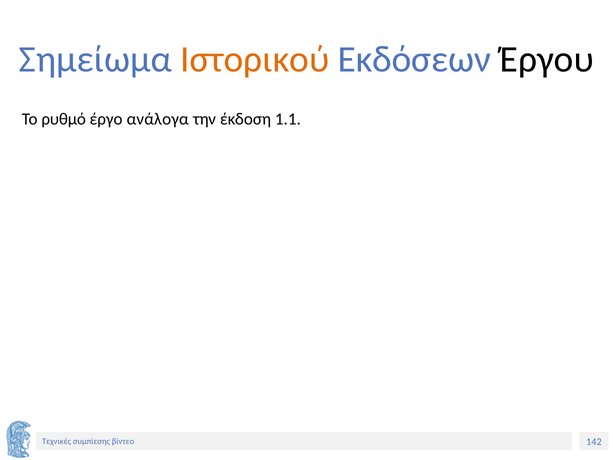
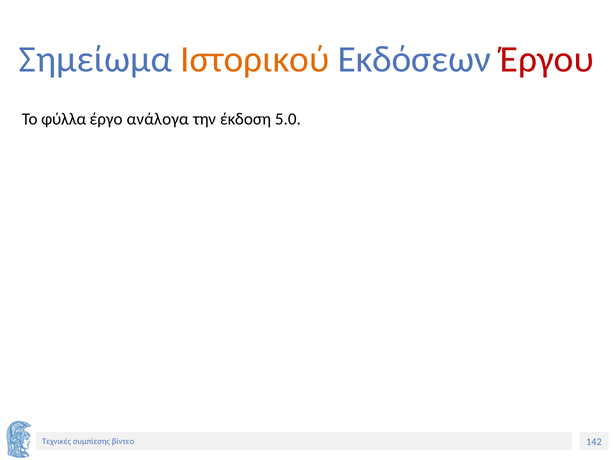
Έργου colour: black -> red
ρυθμό: ρυθμό -> φύλλα
1.1: 1.1 -> 5.0
